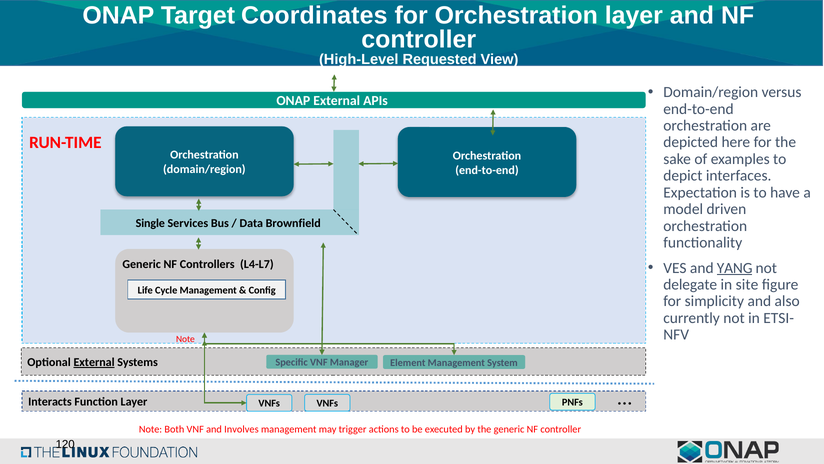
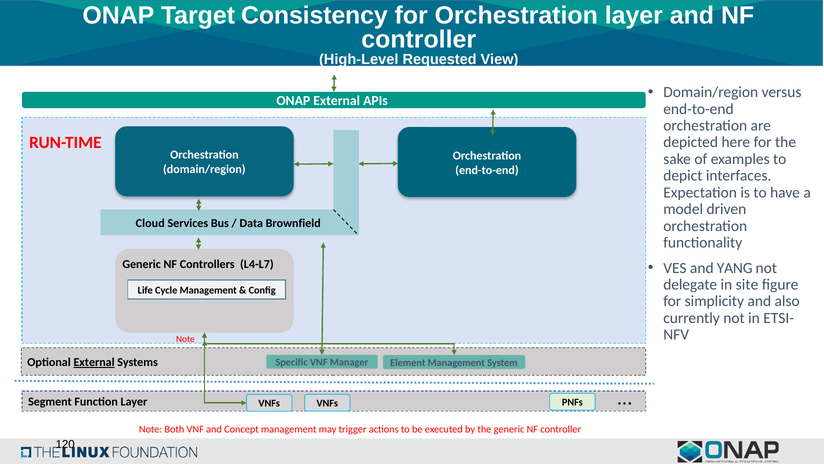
Coordinates: Coordinates -> Consistency
Single: Single -> Cloud
YANG underline: present -> none
Interacts: Interacts -> Segment
Involves: Involves -> Concept
